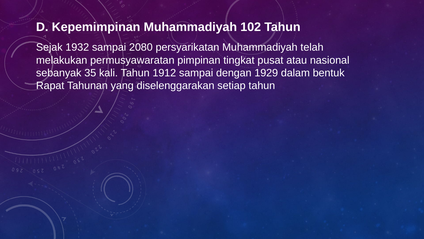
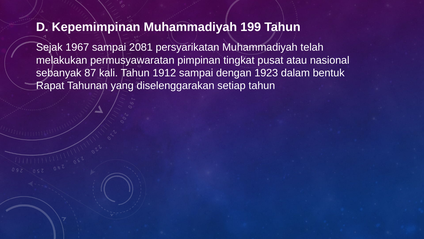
102: 102 -> 199
1932: 1932 -> 1967
2080: 2080 -> 2081
35: 35 -> 87
1929: 1929 -> 1923
